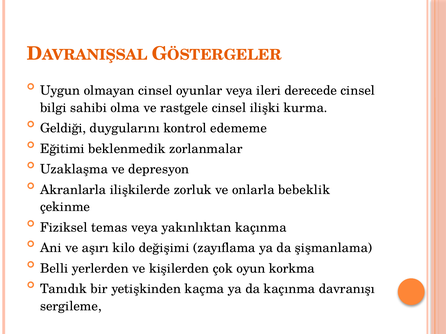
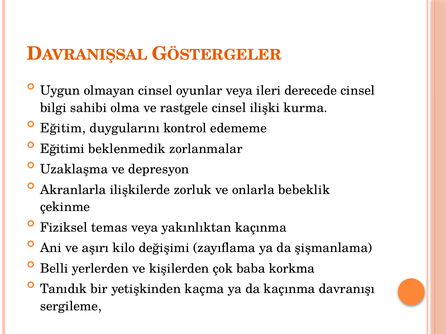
Geldiği: Geldiği -> Eğitim
oyun: oyun -> baba
